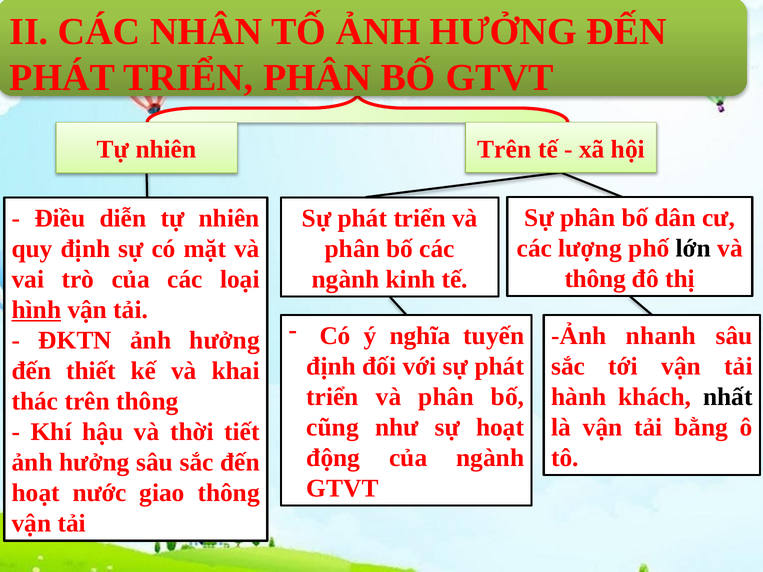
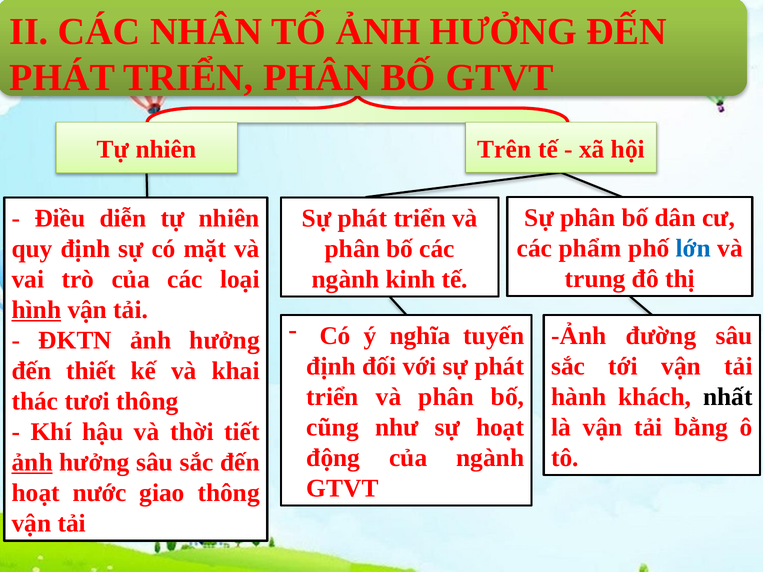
lượng: lượng -> phẩm
lớn colour: black -> blue
thông at (595, 279): thông -> trung
nhanh: nhanh -> đường
thác trên: trên -> tươi
ảnh at (32, 463) underline: none -> present
